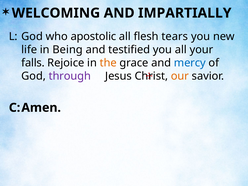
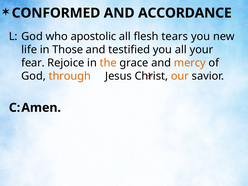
WELCOMING: WELCOMING -> CONFORMED
IMPARTIALLY: IMPARTIALLY -> ACCORDANCE
Being: Being -> Those
falls: falls -> fear
mercy colour: blue -> orange
through colour: purple -> orange
